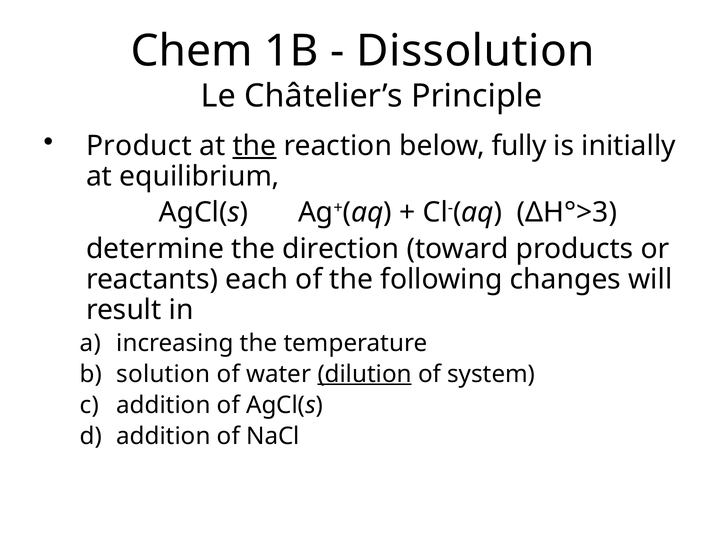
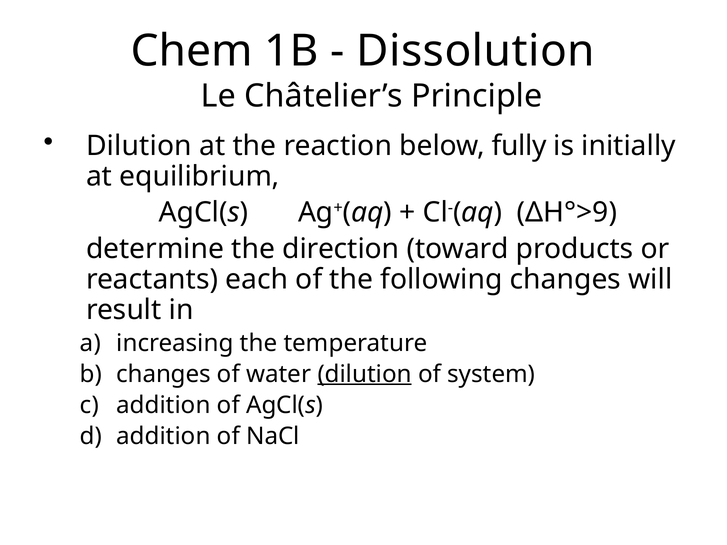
Product at (139, 146): Product -> Dilution
the at (254, 146) underline: present -> none
ΔH°>3: ΔH°>3 -> ΔH°>9
solution at (163, 374): solution -> changes
